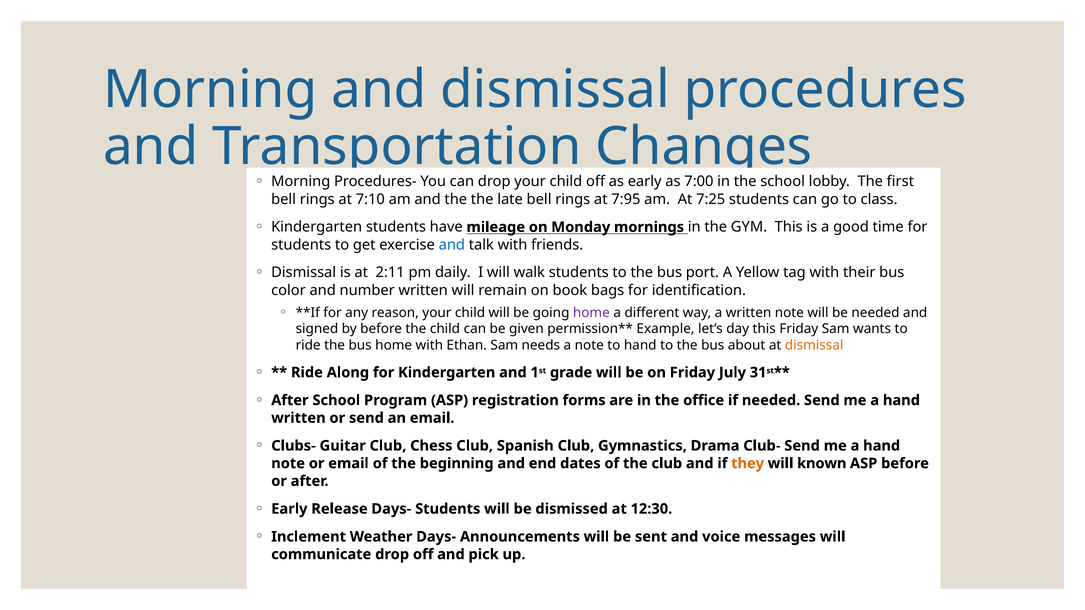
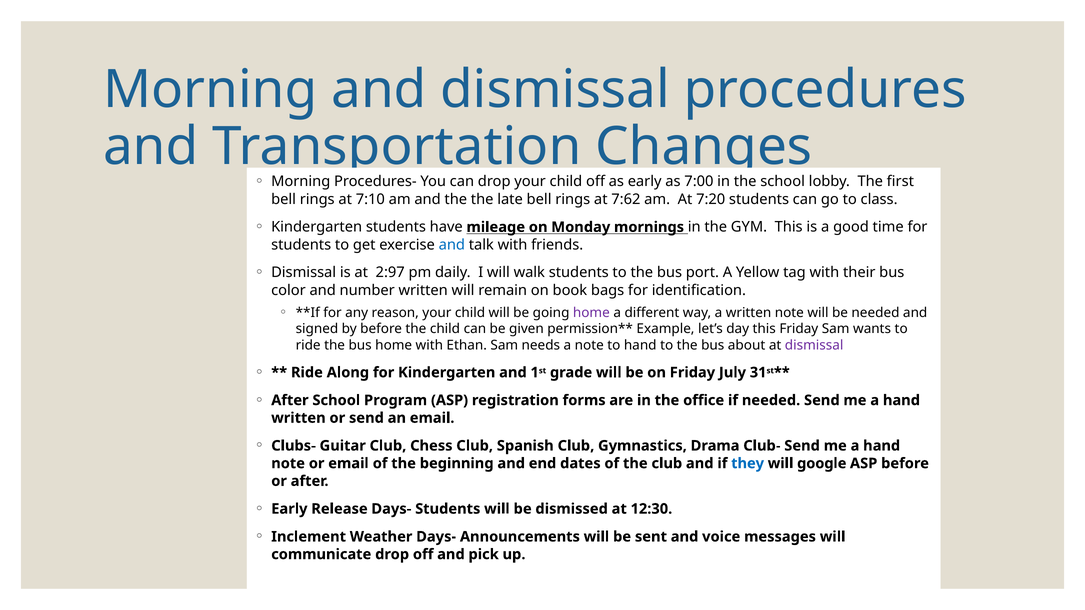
7:95: 7:95 -> 7:62
7:25: 7:25 -> 7:20
2:11: 2:11 -> 2:97
dismissal at (814, 345) colour: orange -> purple
they colour: orange -> blue
known: known -> google
